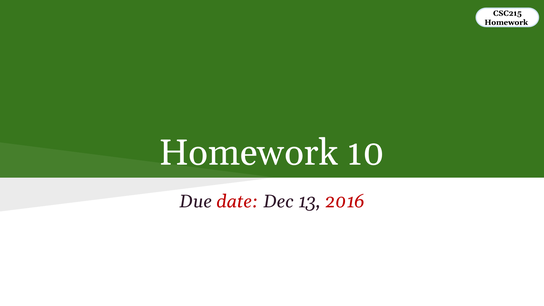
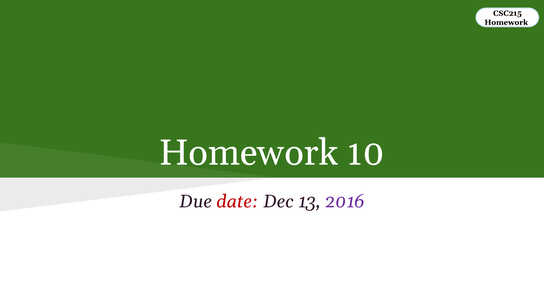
2016 colour: red -> purple
